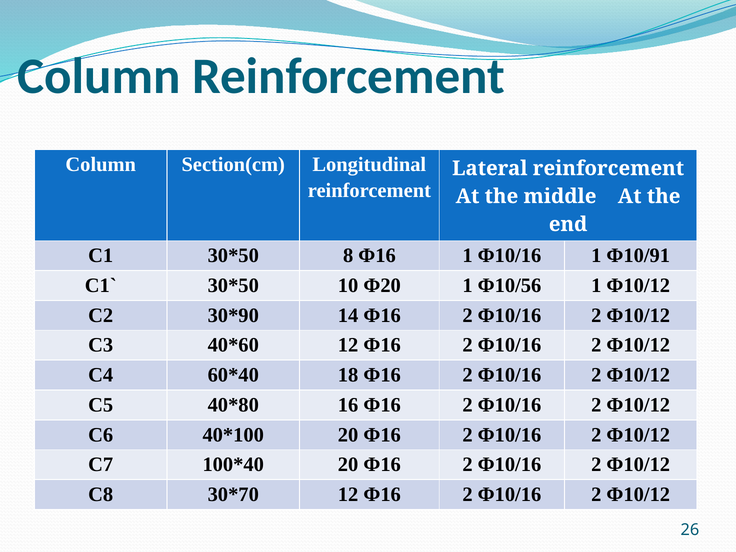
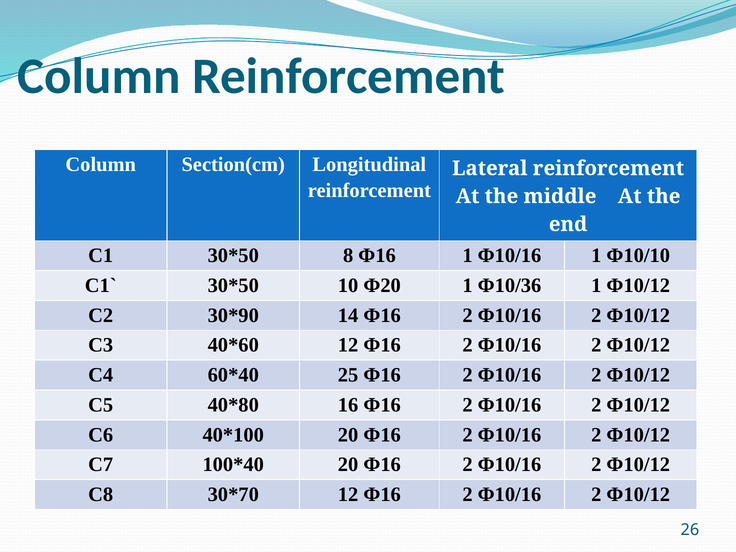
Φ10/91: Φ10/91 -> Φ10/10
Φ10/56: Φ10/56 -> Φ10/36
18: 18 -> 25
